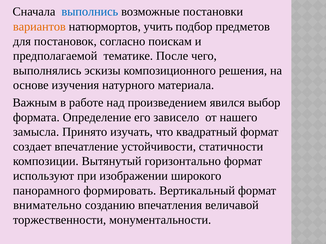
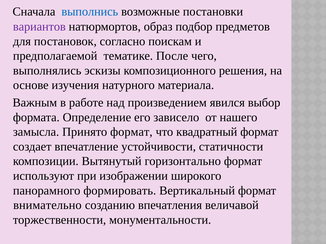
вариантов colour: orange -> purple
учить: учить -> образ
Принято изучать: изучать -> формат
